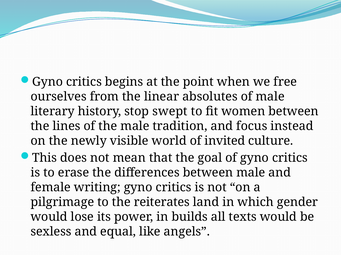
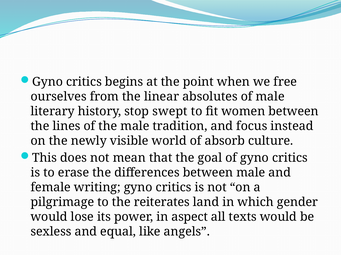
invited: invited -> absorb
builds: builds -> aspect
